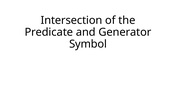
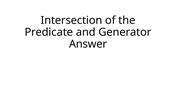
Symbol: Symbol -> Answer
